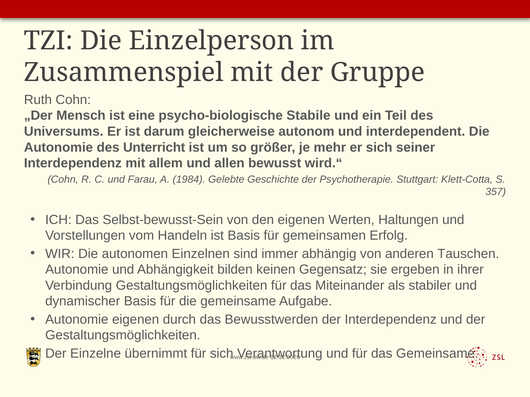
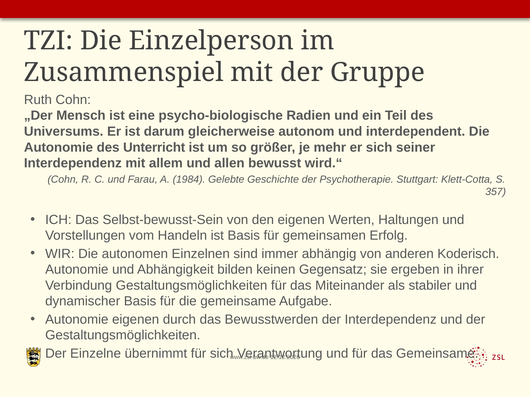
Stabile: Stabile -> Radien
Tauschen: Tauschen -> Koderisch
